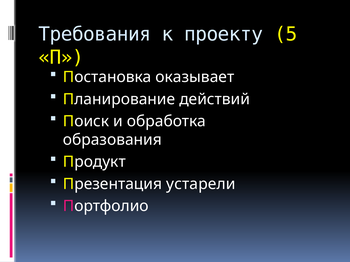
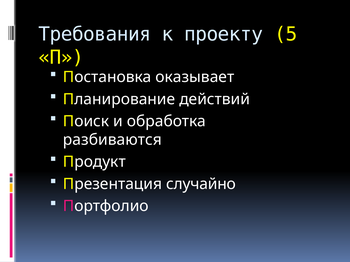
образования: образования -> разбиваются
устарели: устарели -> случайно
